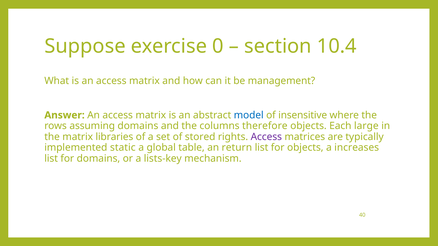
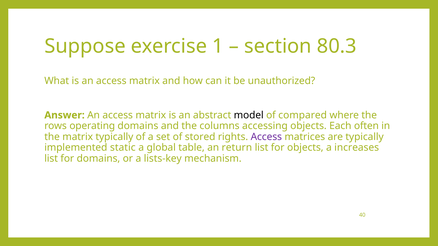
0: 0 -> 1
10.4: 10.4 -> 80.3
management: management -> unauthorized
model colour: blue -> black
insensitive: insensitive -> compared
assuming: assuming -> operating
therefore: therefore -> accessing
large: large -> often
matrix libraries: libraries -> typically
